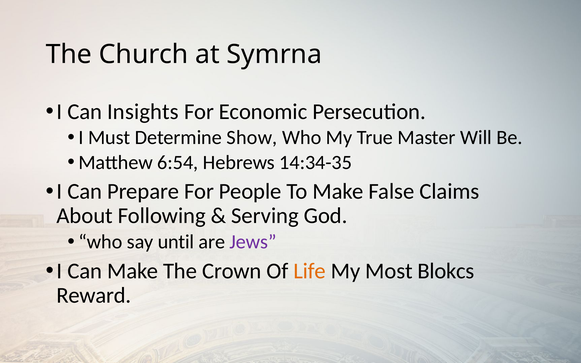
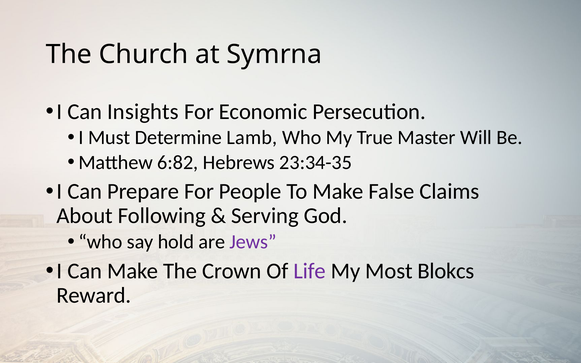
Show: Show -> Lamb
6:54: 6:54 -> 6:82
14:34-35: 14:34-35 -> 23:34-35
until: until -> hold
Life colour: orange -> purple
